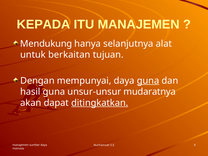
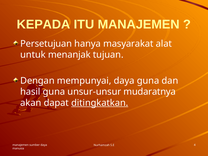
Mendukung: Mendukung -> Persetujuan
selanjutnya: selanjutnya -> masyarakat
berkaitan: berkaitan -> menanjak
guna at (148, 81) underline: present -> none
